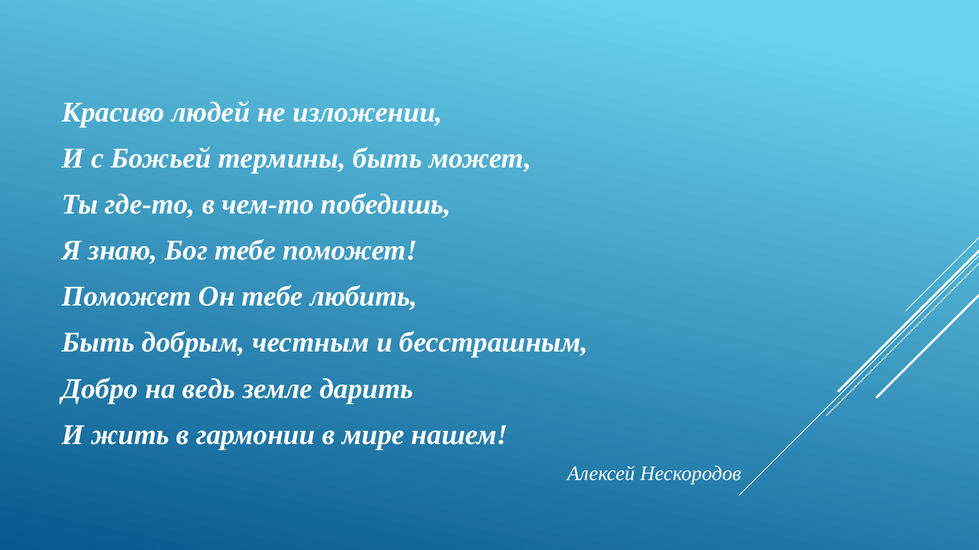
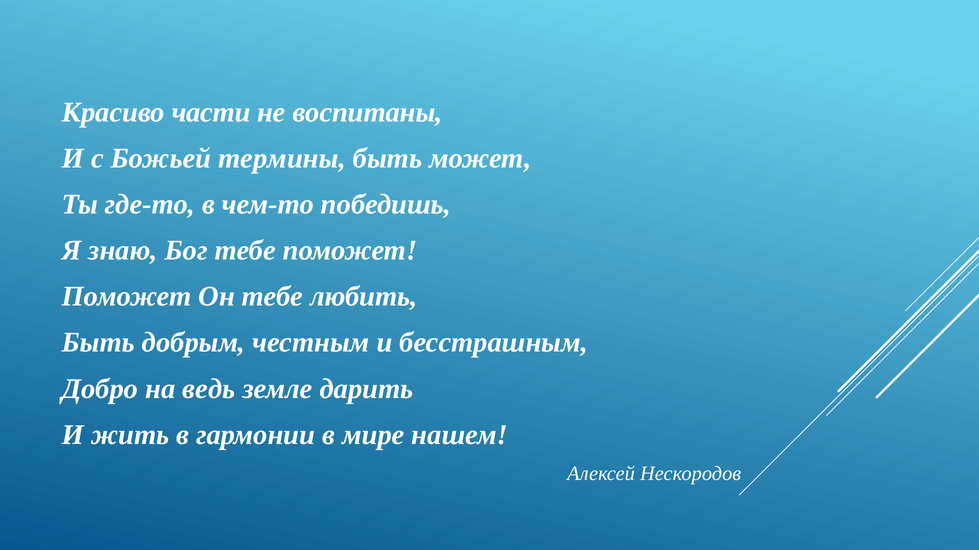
людей: людей -> части
изложении: изложении -> воспитаны
